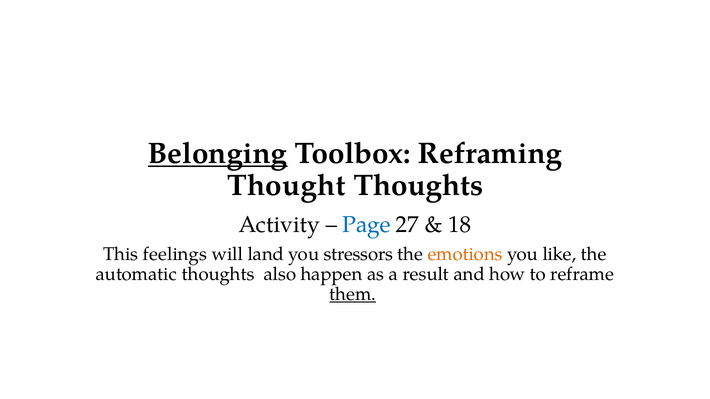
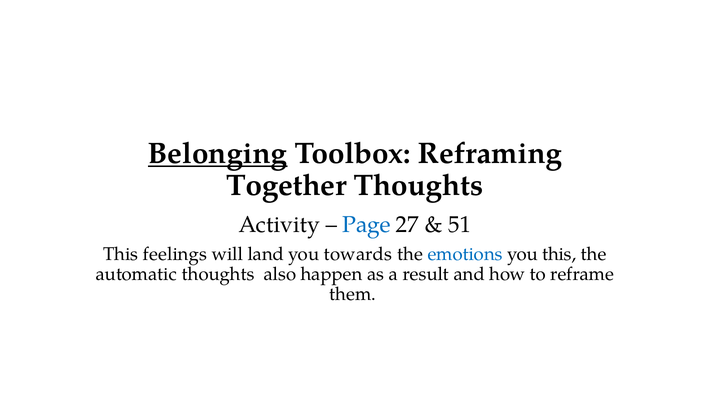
Thought: Thought -> Together
18: 18 -> 51
stressors: stressors -> towards
emotions colour: orange -> blue
you like: like -> this
them underline: present -> none
